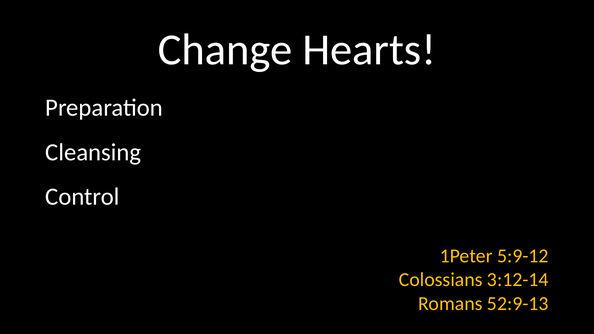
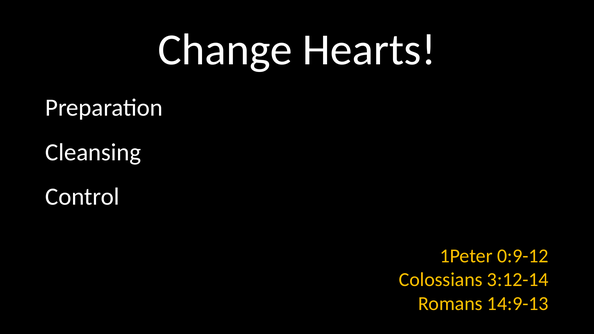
5:9-12: 5:9-12 -> 0:9-12
52:9-13: 52:9-13 -> 14:9-13
